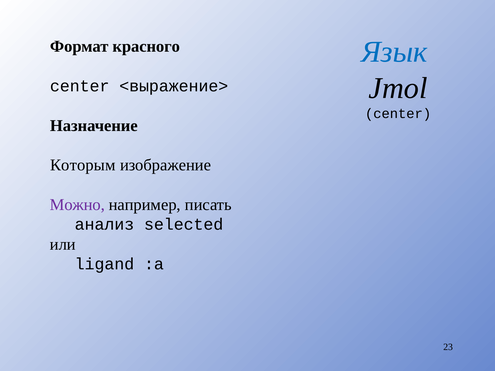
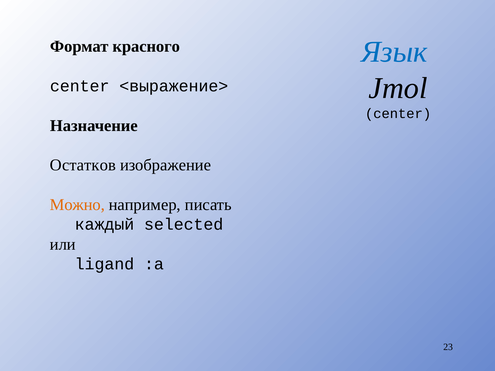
Которым: Которым -> Остатков
Можно colour: purple -> orange
анализ: анализ -> каждый
